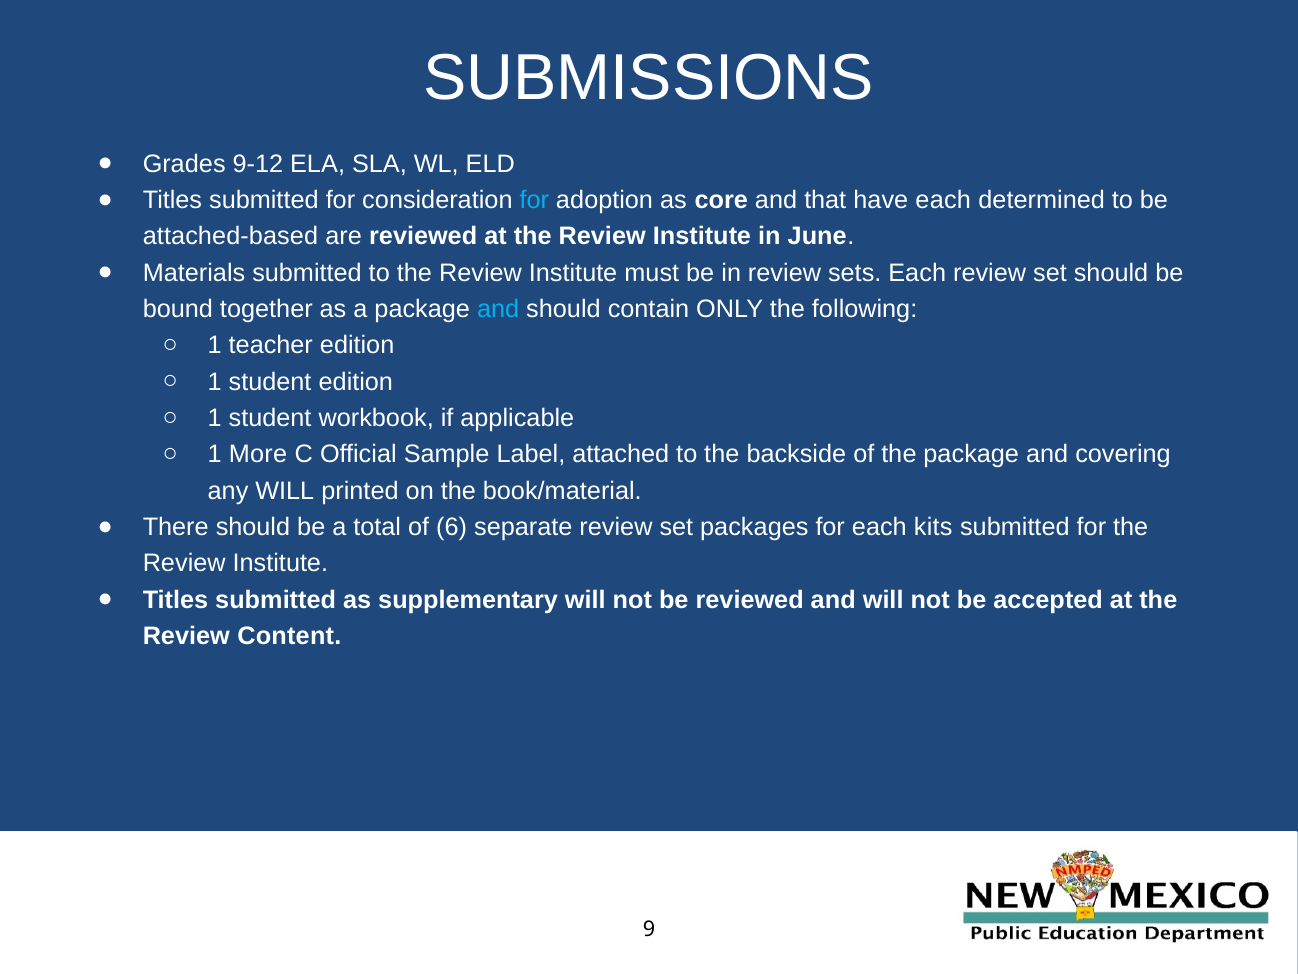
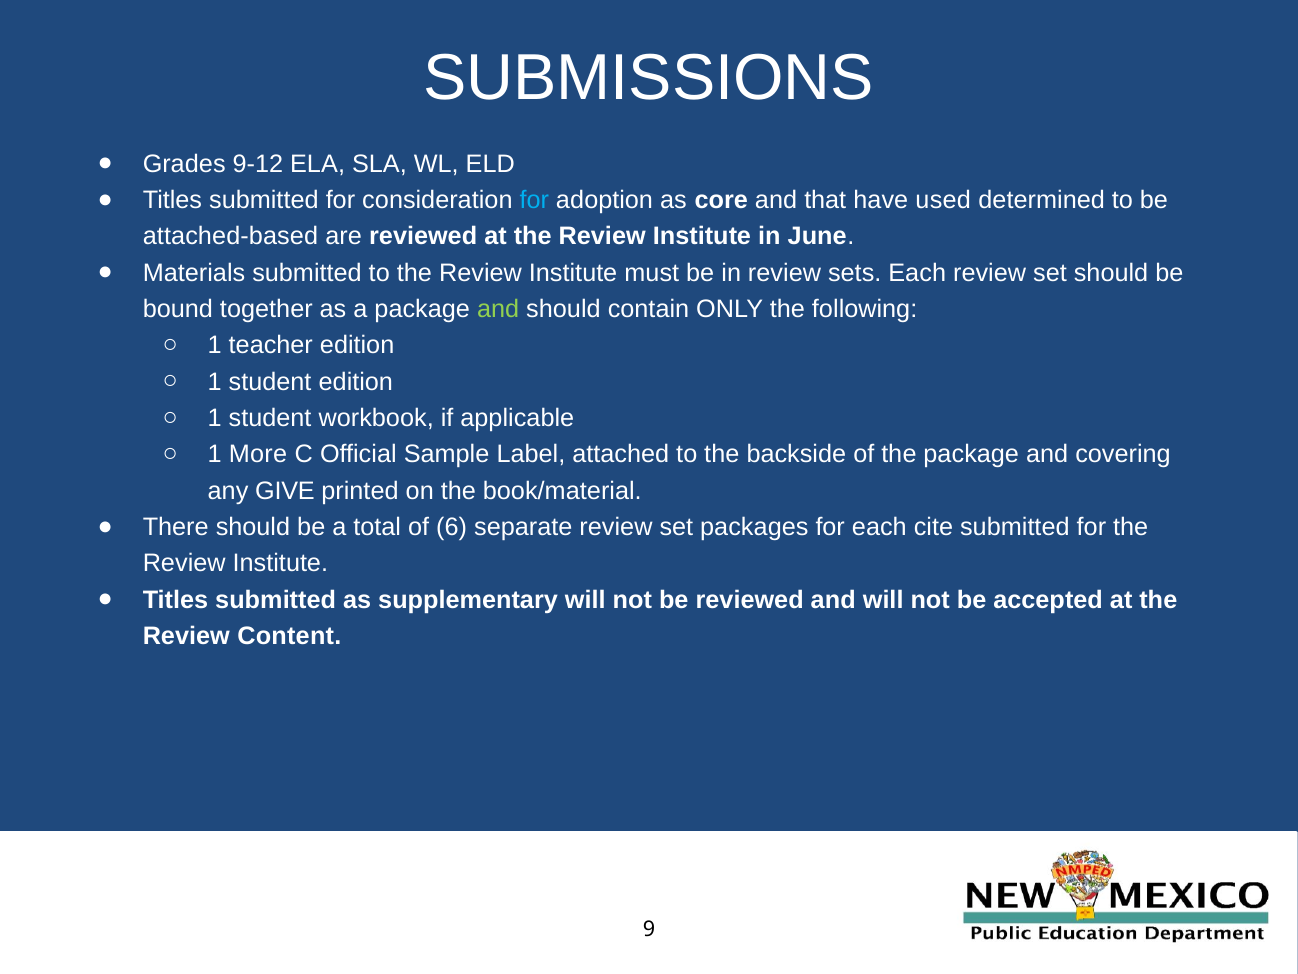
have each: each -> used
and at (498, 309) colour: light blue -> light green
any WILL: WILL -> GIVE
kits: kits -> cite
